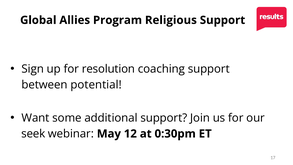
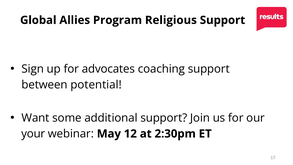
resolution: resolution -> advocates
seek: seek -> your
0:30pm: 0:30pm -> 2:30pm
